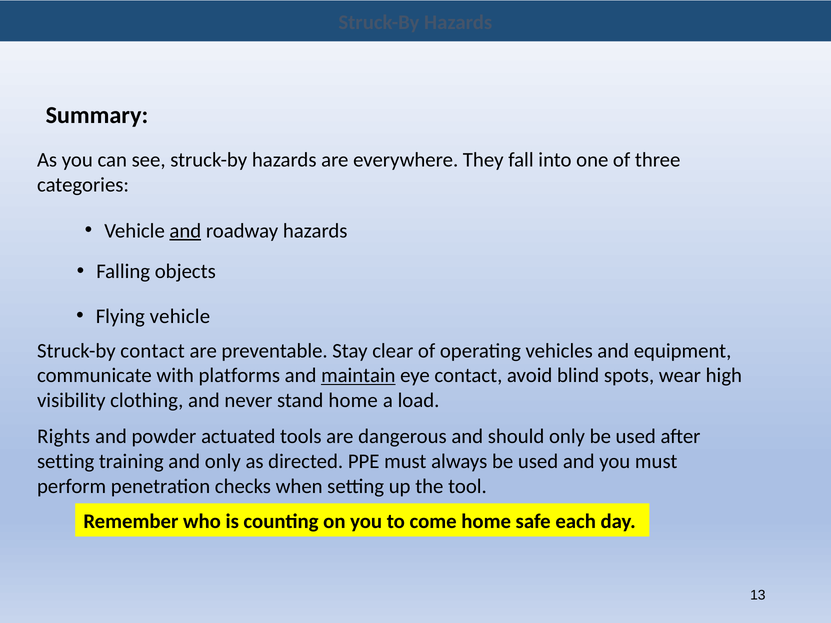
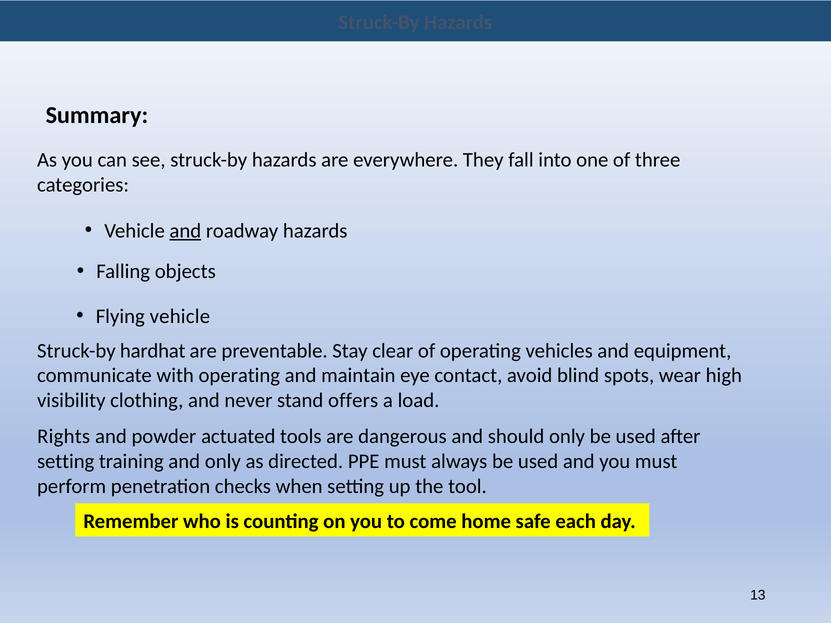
Struck-by contact: contact -> hardhat
with platforms: platforms -> operating
maintain underline: present -> none
stand home: home -> offers
